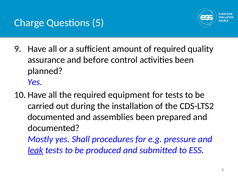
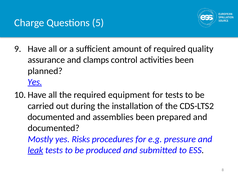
before: before -> clamps
Yes at (35, 82) underline: none -> present
Shall: Shall -> Risks
